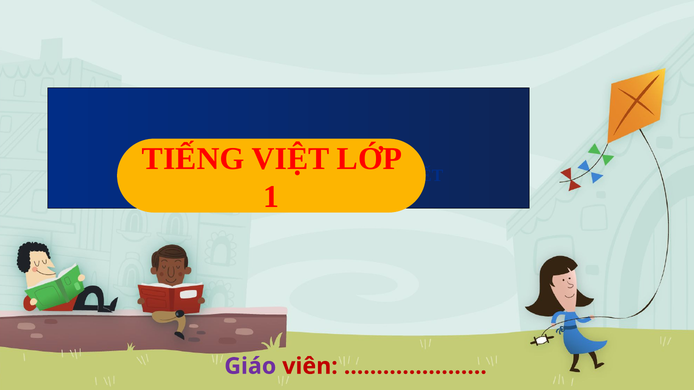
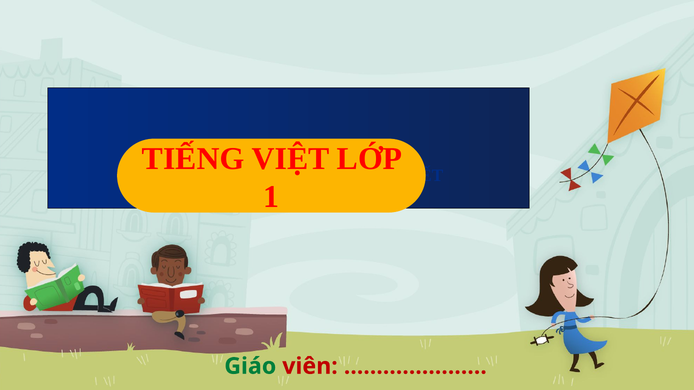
Giáo colour: purple -> green
